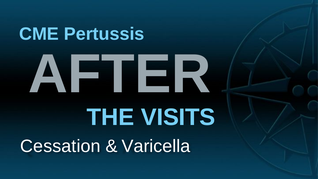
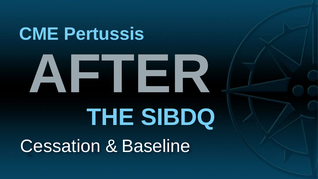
VISITS: VISITS -> SIBDQ
Varicella: Varicella -> Baseline
